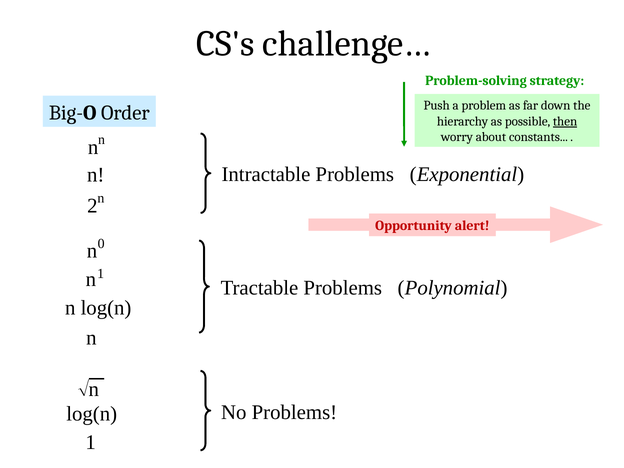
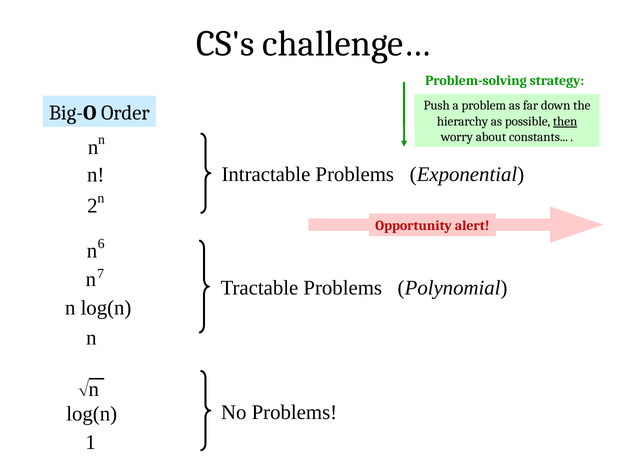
0: 0 -> 6
1 at (101, 273): 1 -> 7
